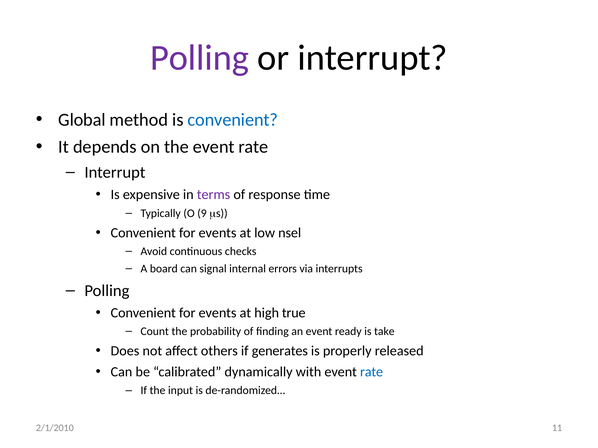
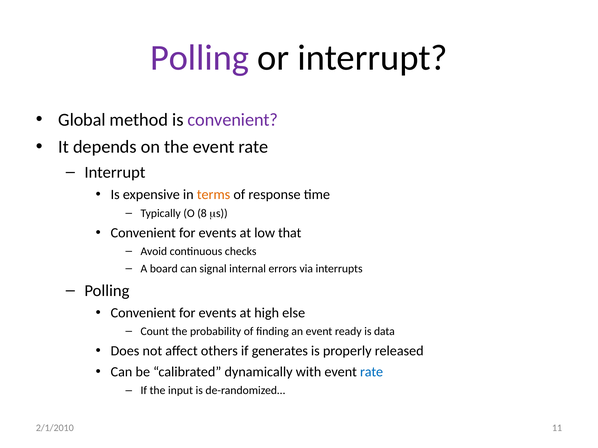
convenient at (233, 120) colour: blue -> purple
terms colour: purple -> orange
9: 9 -> 8
nsel: nsel -> that
true: true -> else
take: take -> data
